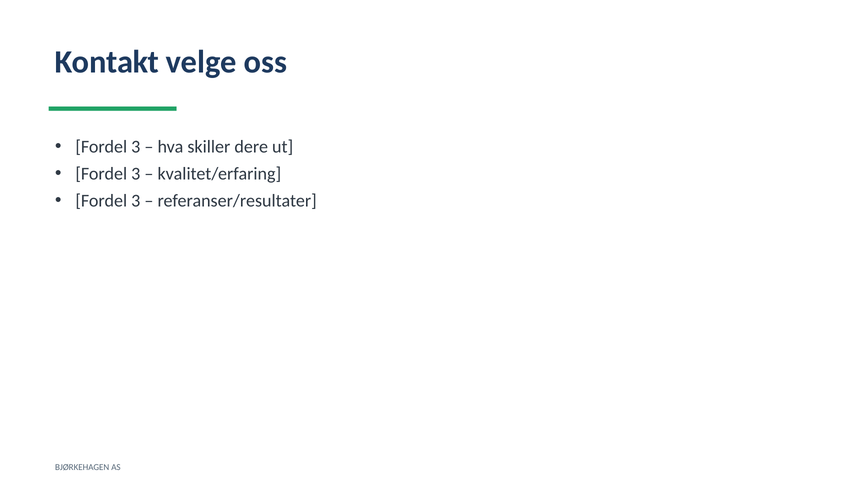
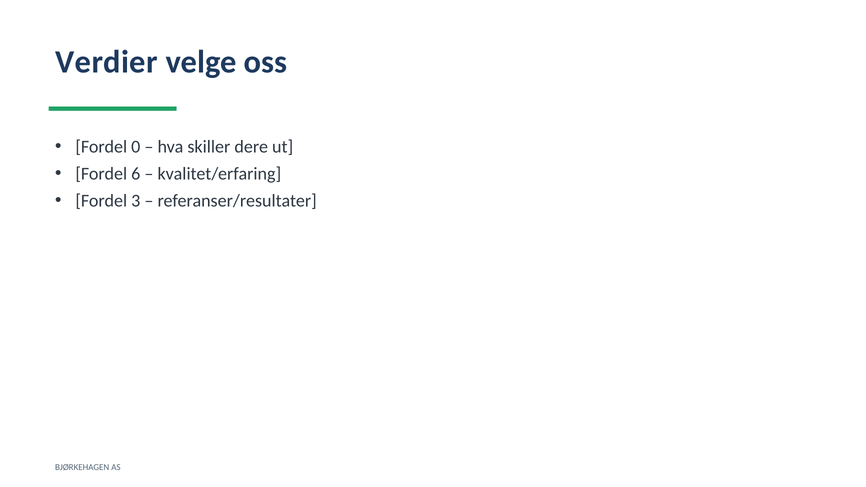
Kontakt: Kontakt -> Verdier
3 at (136, 147): 3 -> 0
3 at (136, 174): 3 -> 6
